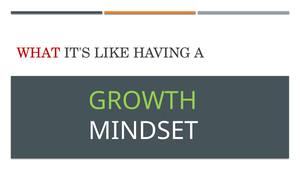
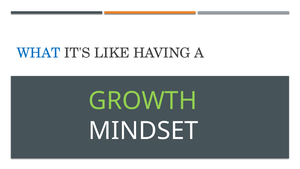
WHAT colour: red -> blue
